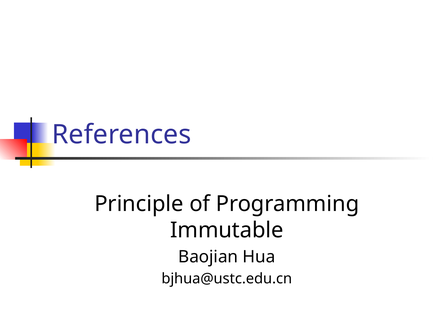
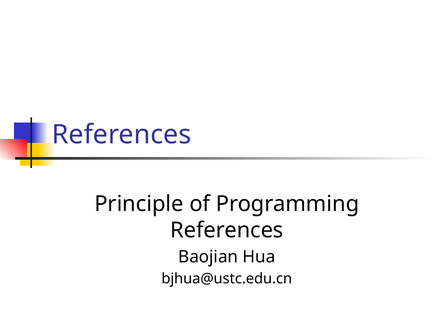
Immutable at (227, 230): Immutable -> References
